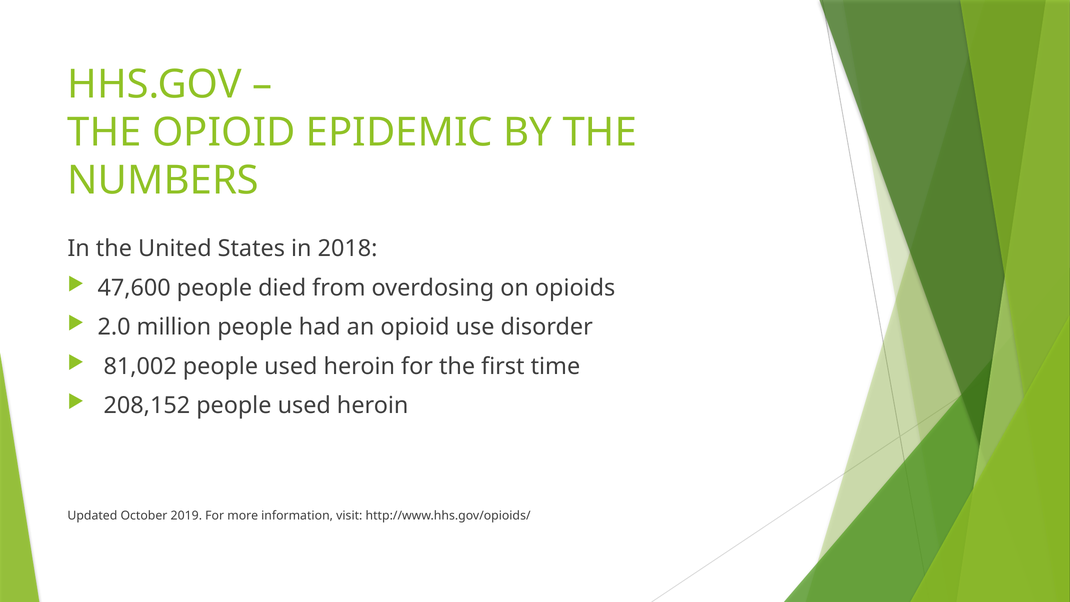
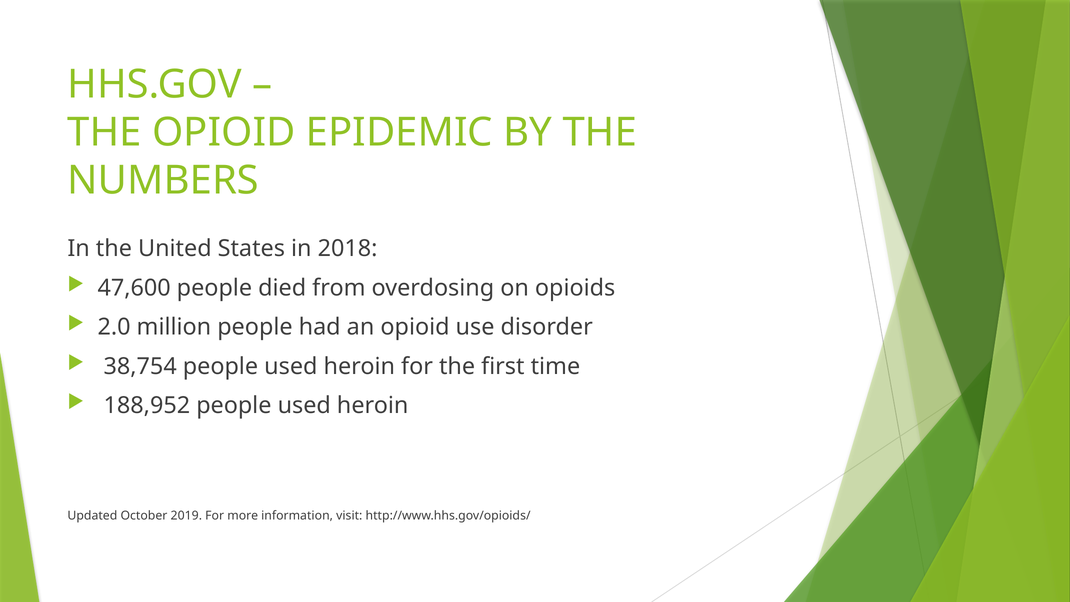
81,002: 81,002 -> 38,754
208,152: 208,152 -> 188,952
